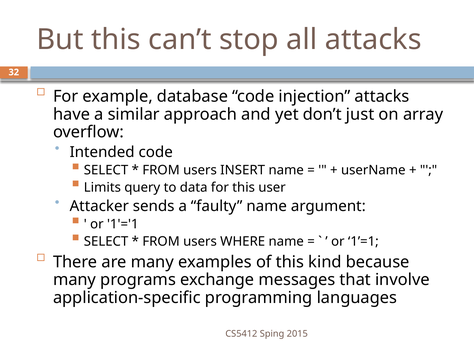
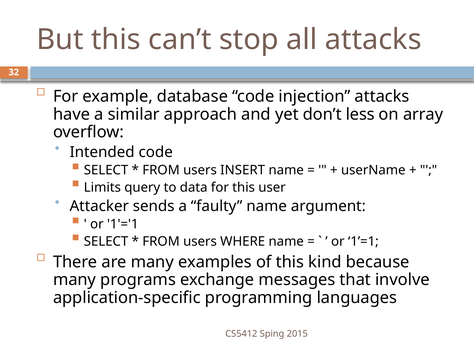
just: just -> less
